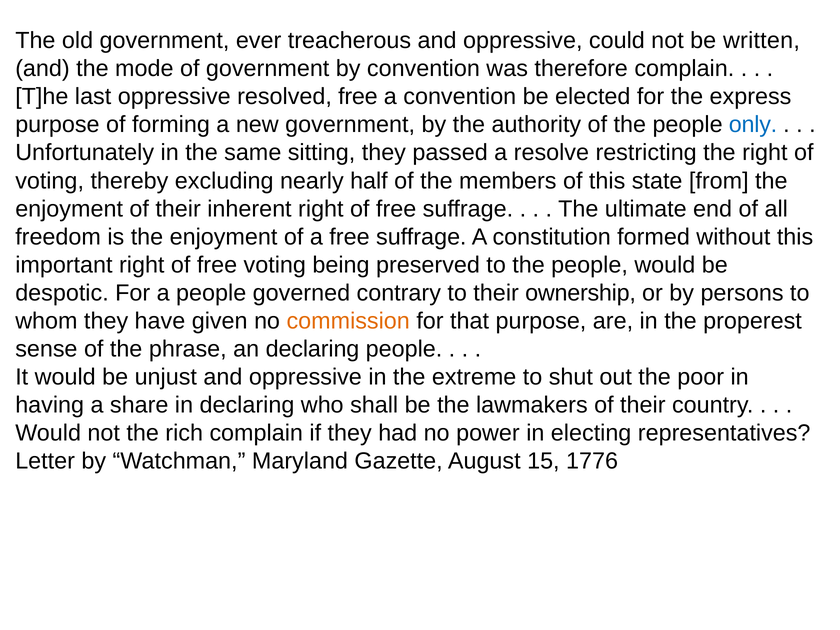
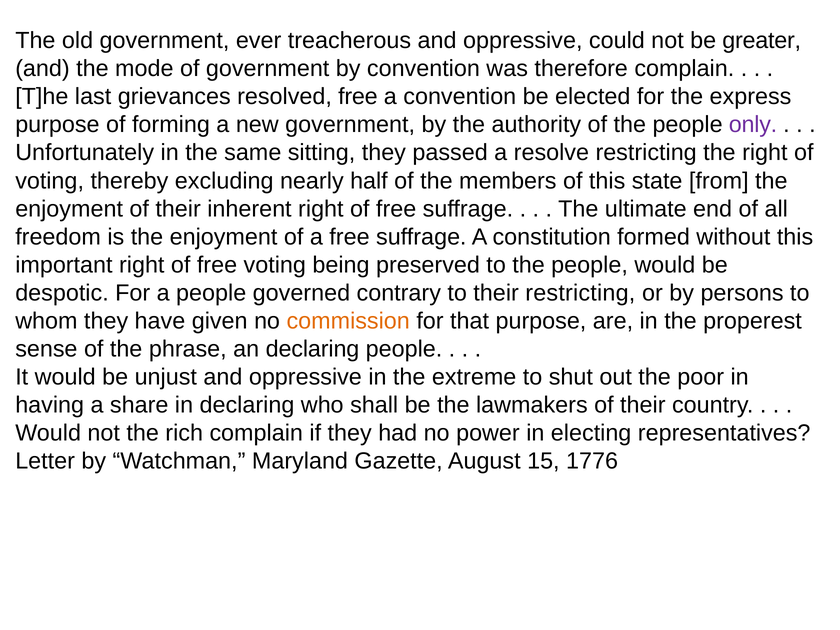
written: written -> greater
last oppressive: oppressive -> grievances
only colour: blue -> purple
their ownership: ownership -> restricting
